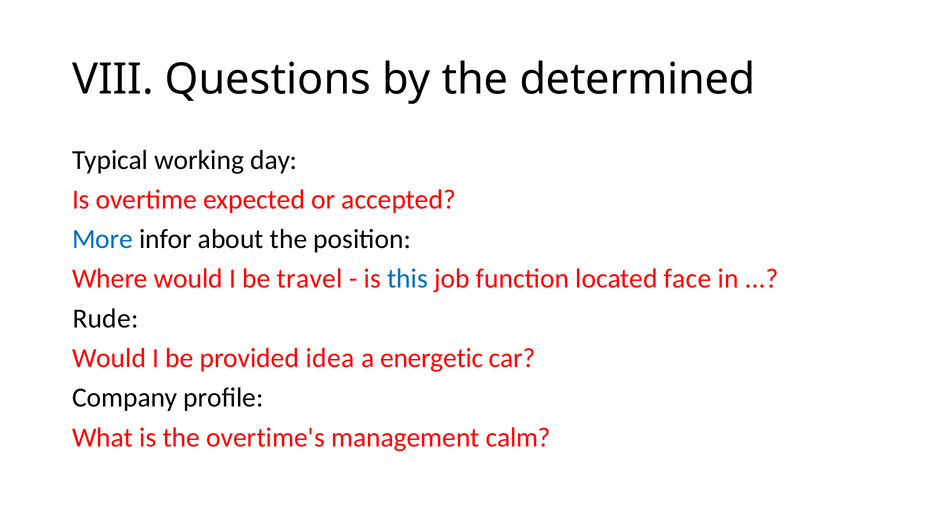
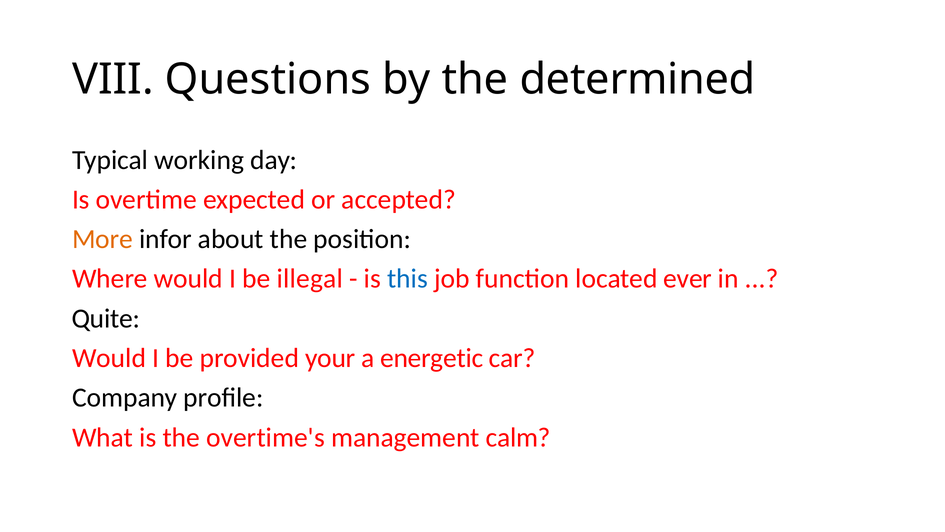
More colour: blue -> orange
travel: travel -> illegal
face: face -> ever
Rude: Rude -> Quite
idea: idea -> your
